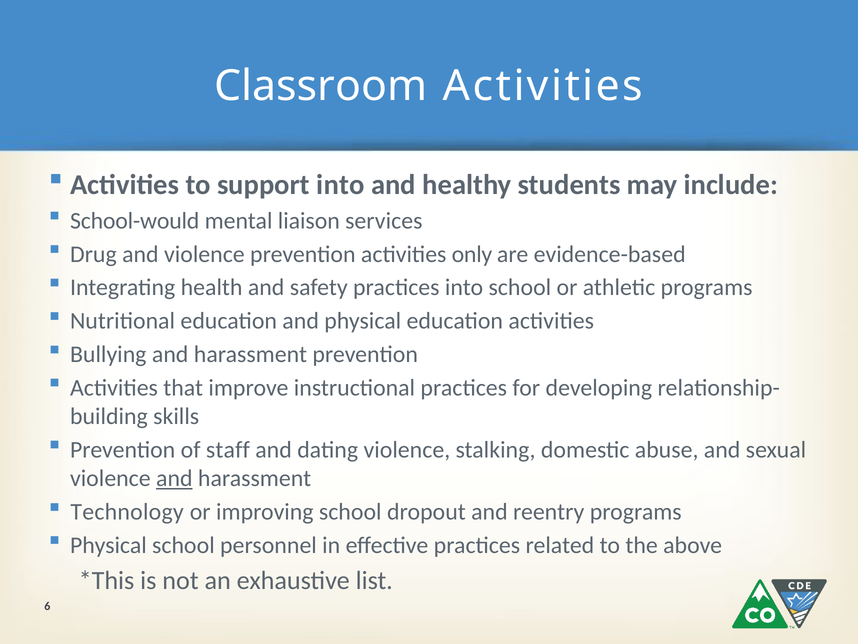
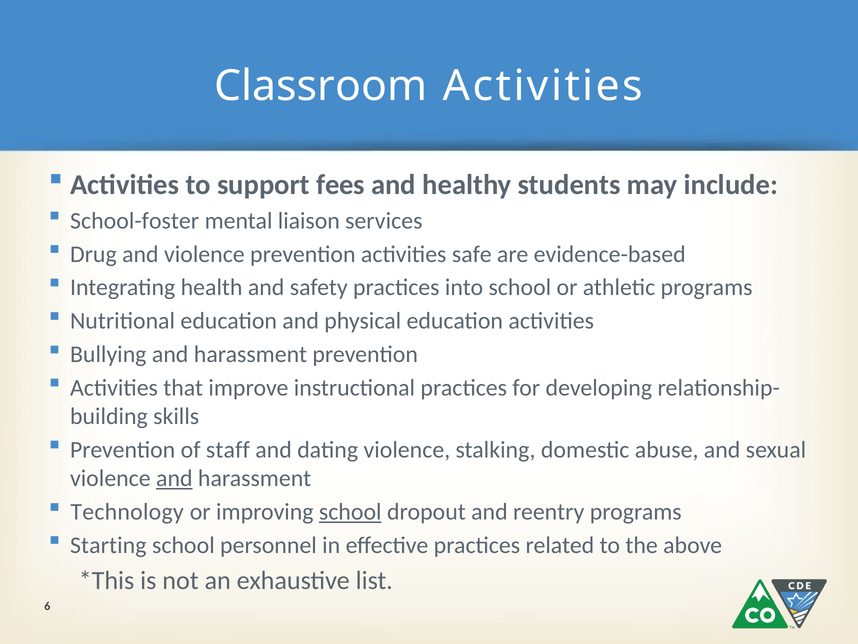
support into: into -> fees
School-would: School-would -> School-foster
only: only -> safe
school at (350, 511) underline: none -> present
Physical at (108, 545): Physical -> Starting
